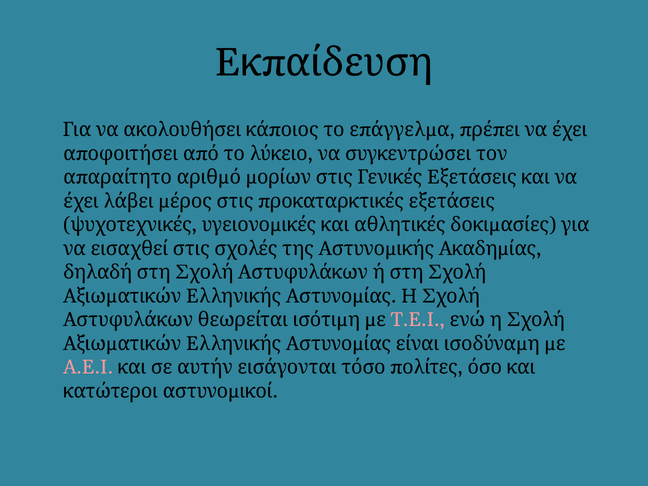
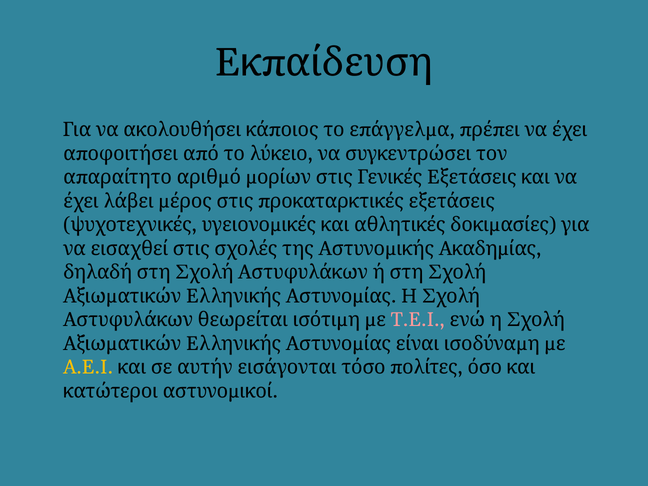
Α.Ε.Ι colour: pink -> yellow
